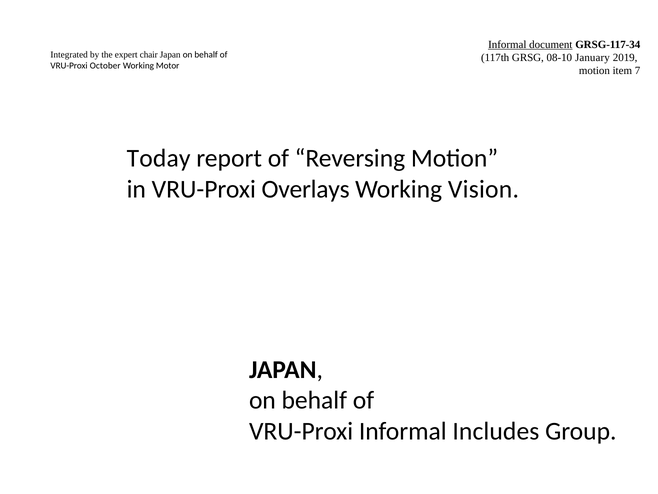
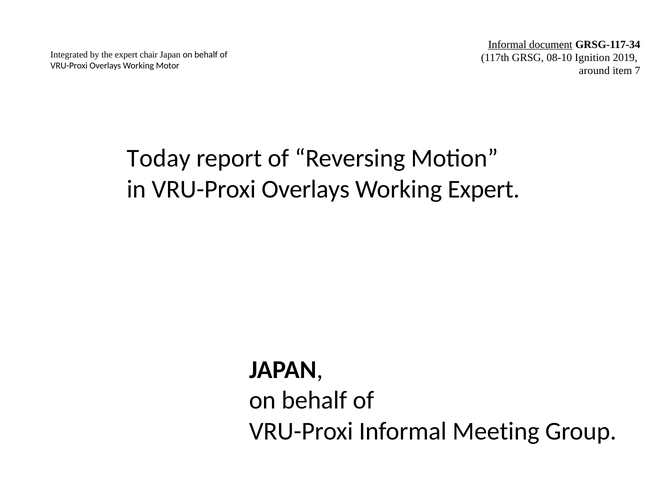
January: January -> Ignition
October at (105, 65): October -> Overlays
motion at (594, 71): motion -> around
Working Vision: Vision -> Expert
Includes: Includes -> Meeting
